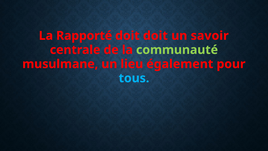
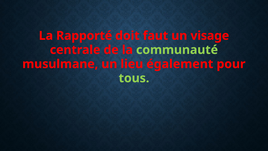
doit doit: doit -> faut
savoir: savoir -> visage
tous colour: light blue -> light green
